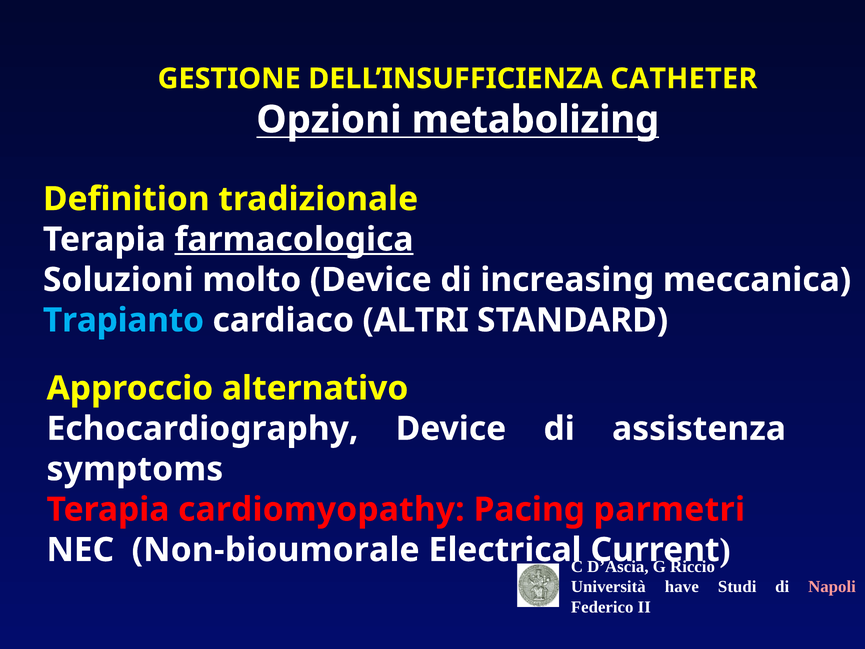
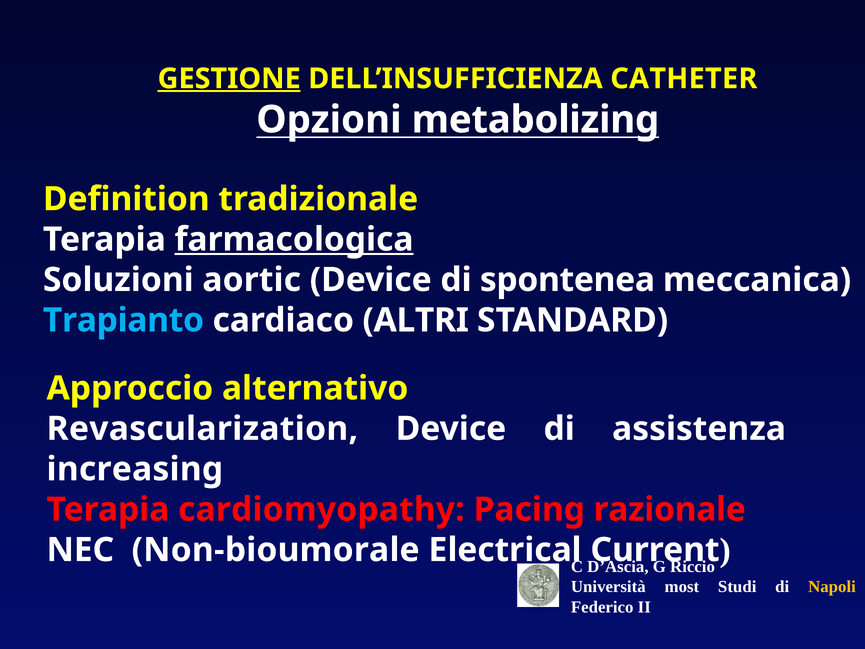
GESTIONE underline: none -> present
molto: molto -> aortic
increasing: increasing -> spontenea
Echocardiography: Echocardiography -> Revascularization
symptoms: symptoms -> increasing
parmetri: parmetri -> razionale
have: have -> most
Napoli colour: pink -> yellow
